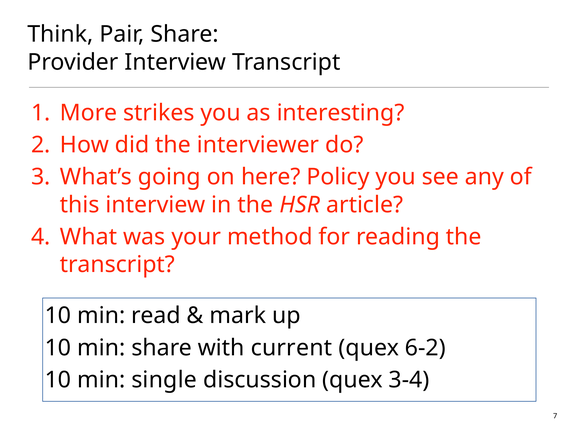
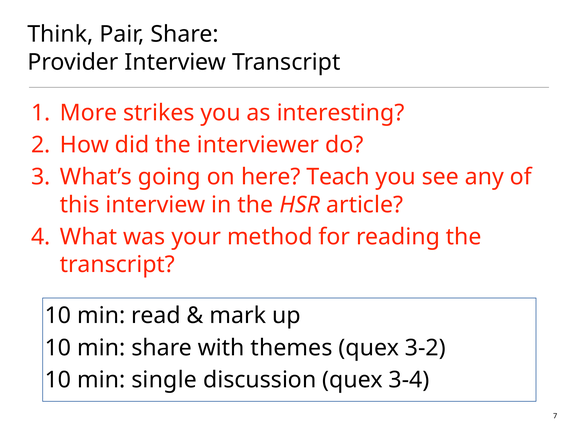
Policy: Policy -> Teach
current: current -> themes
6-2: 6-2 -> 3-2
